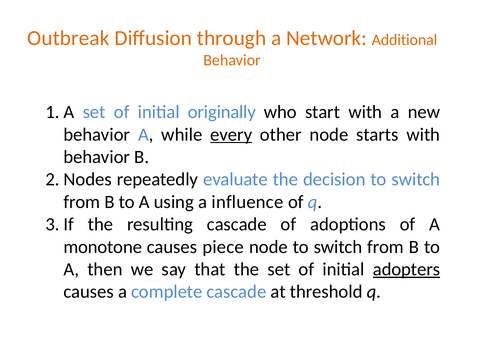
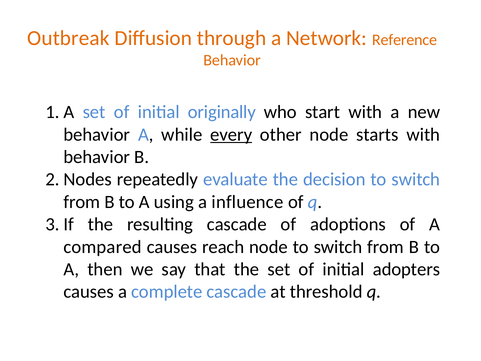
Additional: Additional -> Reference
monotone: monotone -> compared
piece: piece -> reach
adopters underline: present -> none
